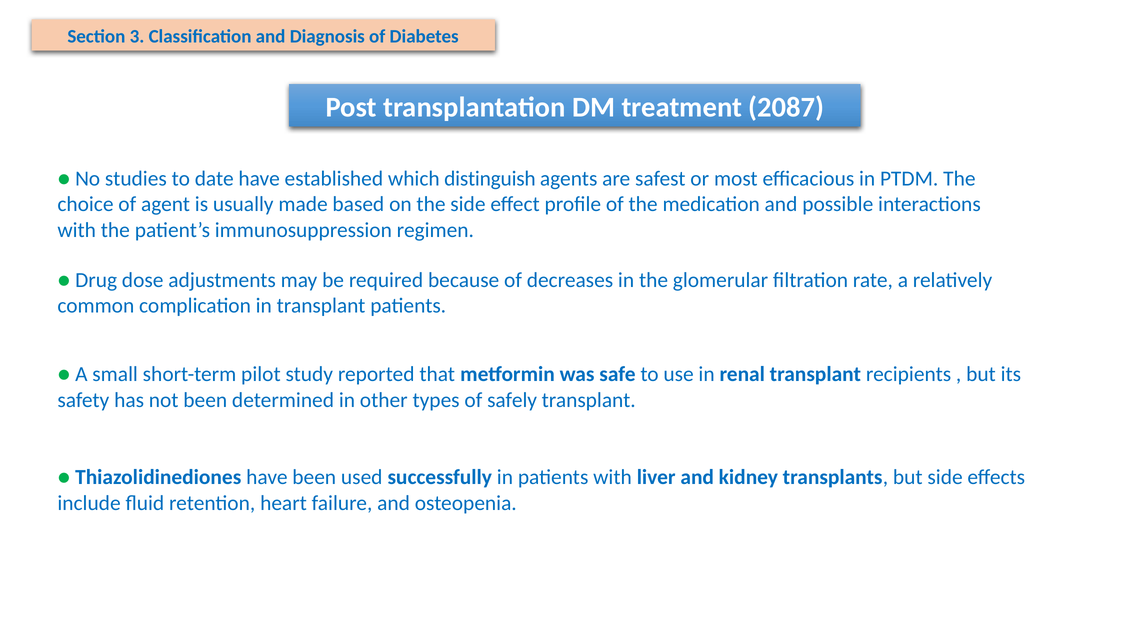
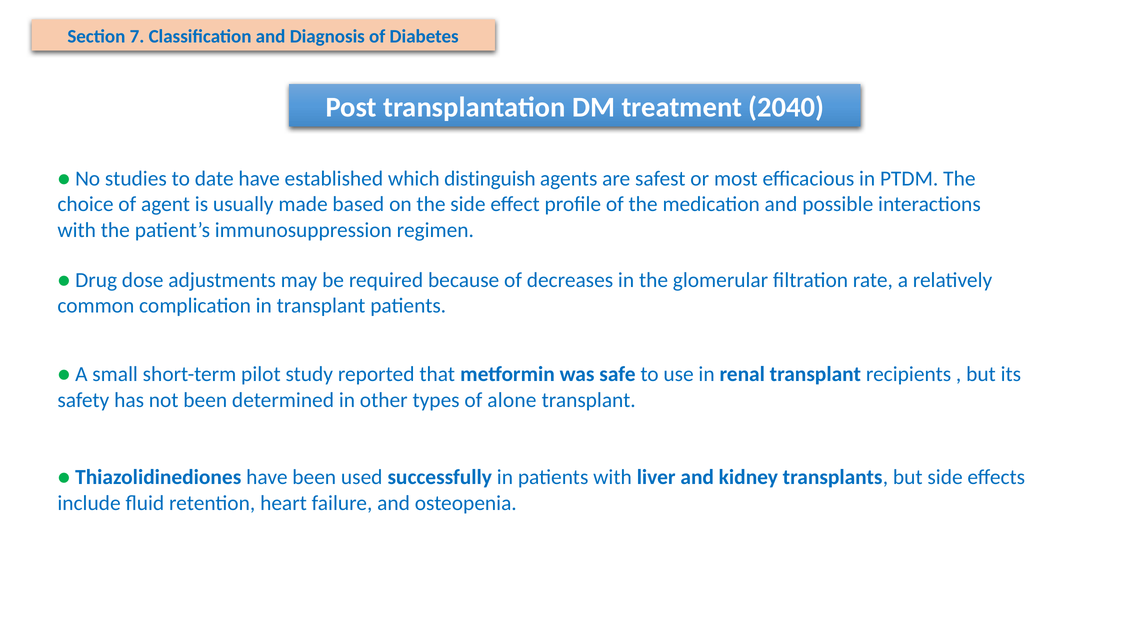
3: 3 -> 7
2087: 2087 -> 2040
safely: safely -> alone
